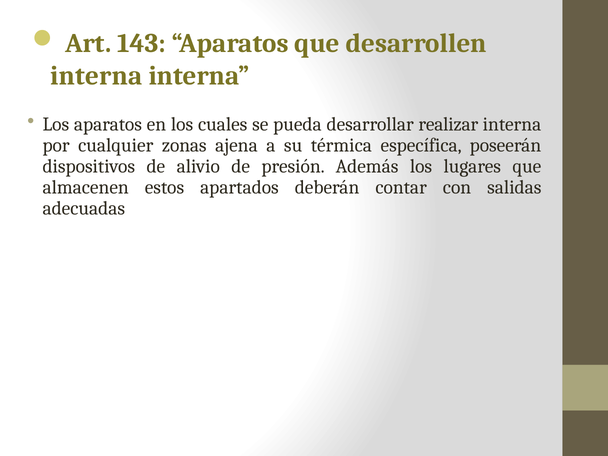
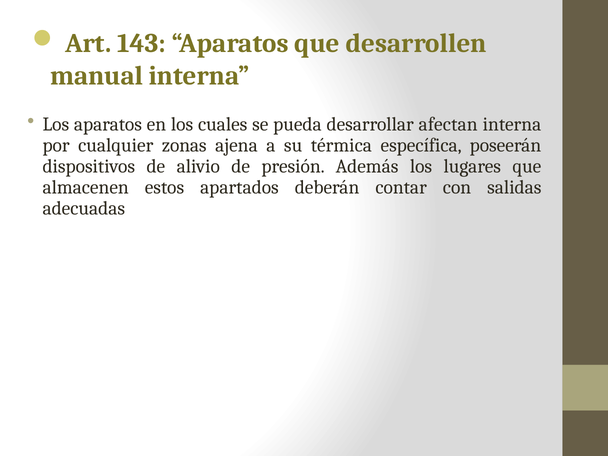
interna at (97, 76): interna -> manual
realizar: realizar -> afectan
